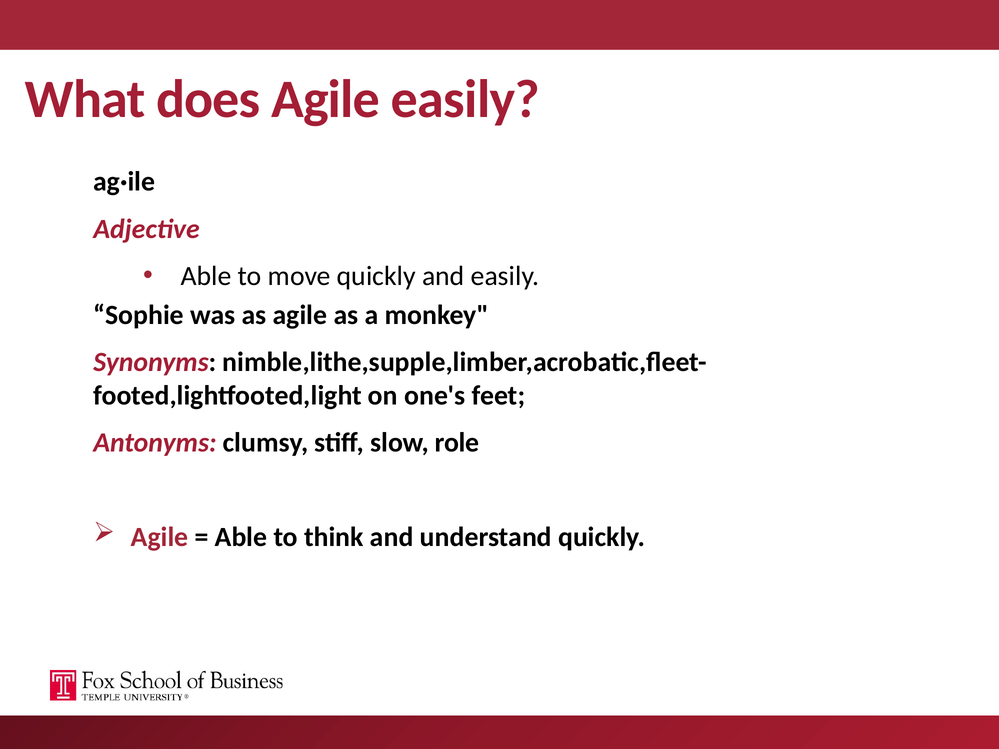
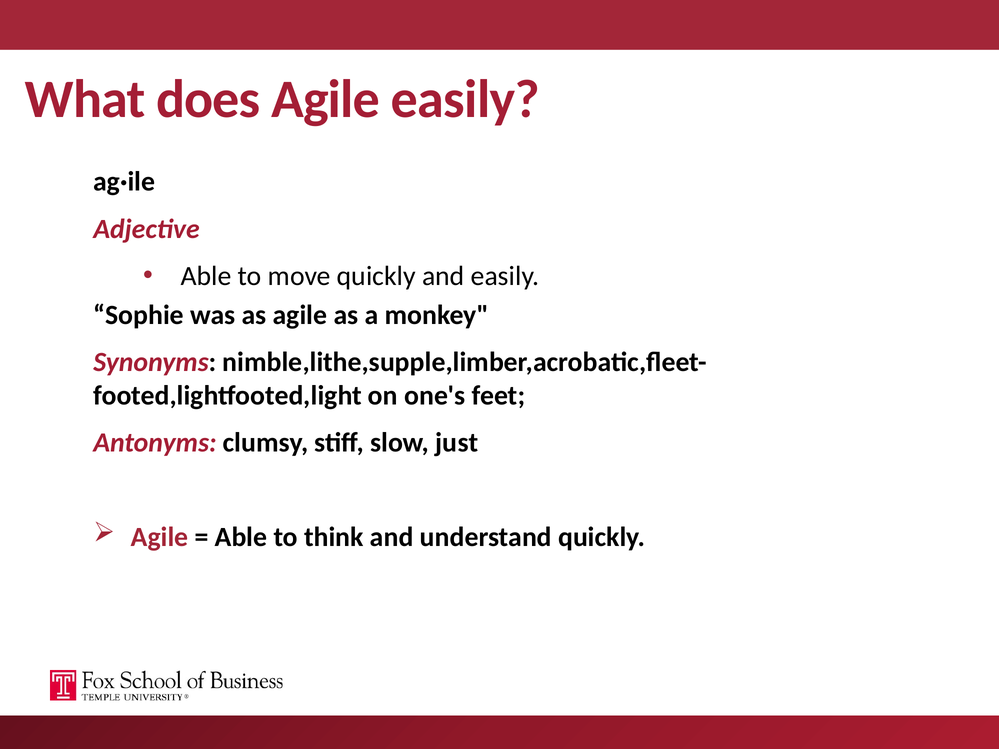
role: role -> just
